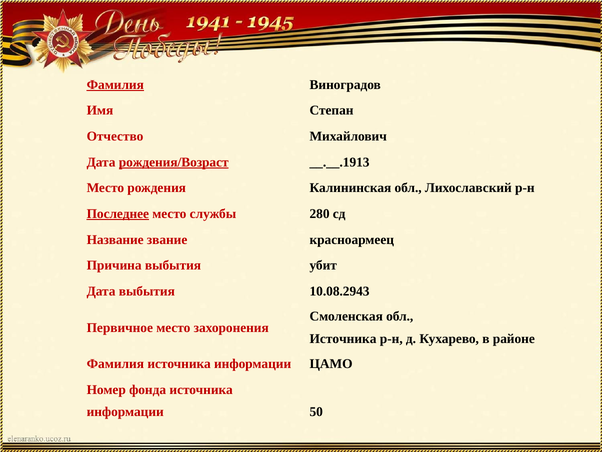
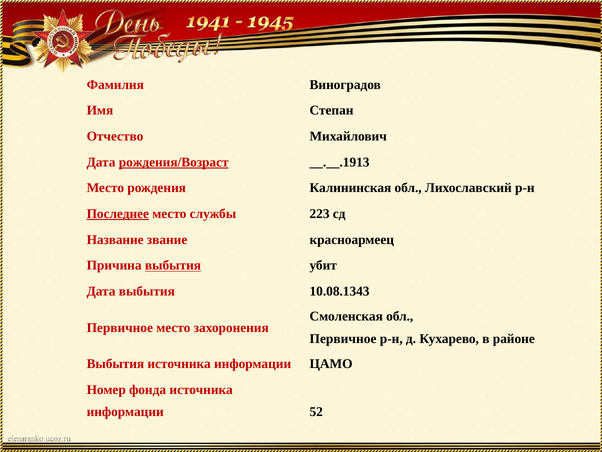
Фамилия at (115, 85) underline: present -> none
280: 280 -> 223
выбытия at (173, 265) underline: none -> present
10.08.2943: 10.08.2943 -> 10.08.1343
Источника at (343, 338): Источника -> Первичное
Фамилия at (115, 363): Фамилия -> Выбытия
50: 50 -> 52
